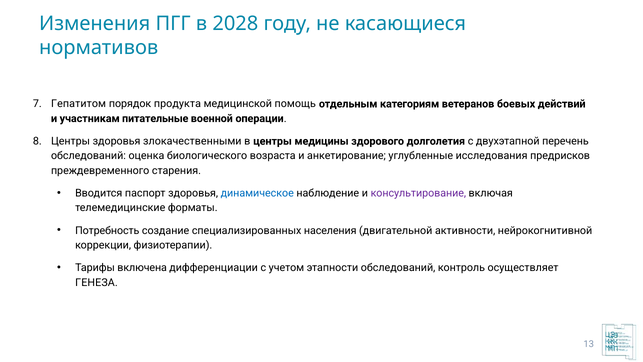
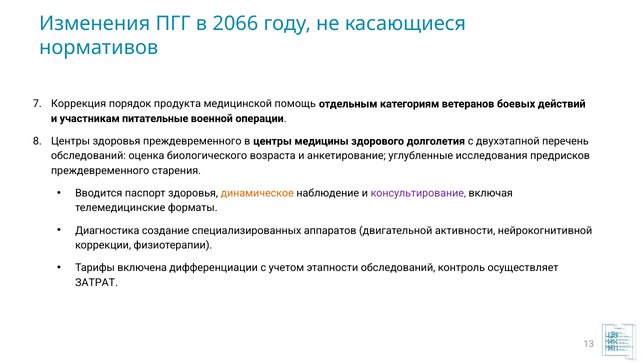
2028: 2028 -> 2066
Гепатитом: Гепатитом -> Коррекция
здоровья злокачественными: злокачественными -> преждевременного
динамическое colour: blue -> orange
Потребность: Потребность -> Диагностика
населения: населения -> аппаратов
ГЕНЕЗА: ГЕНЕЗА -> ЗАТРАТ
